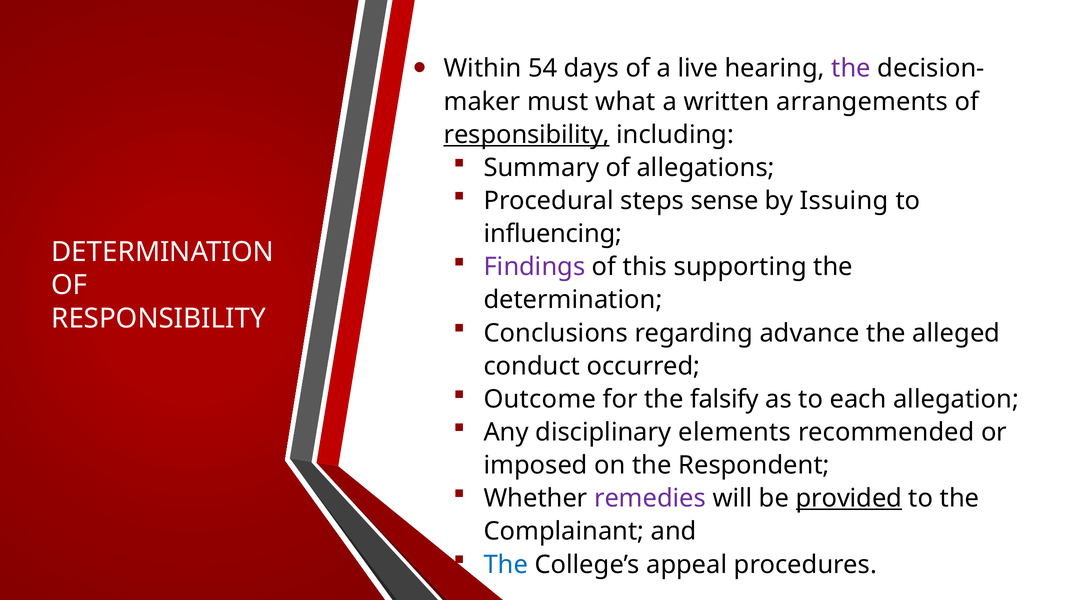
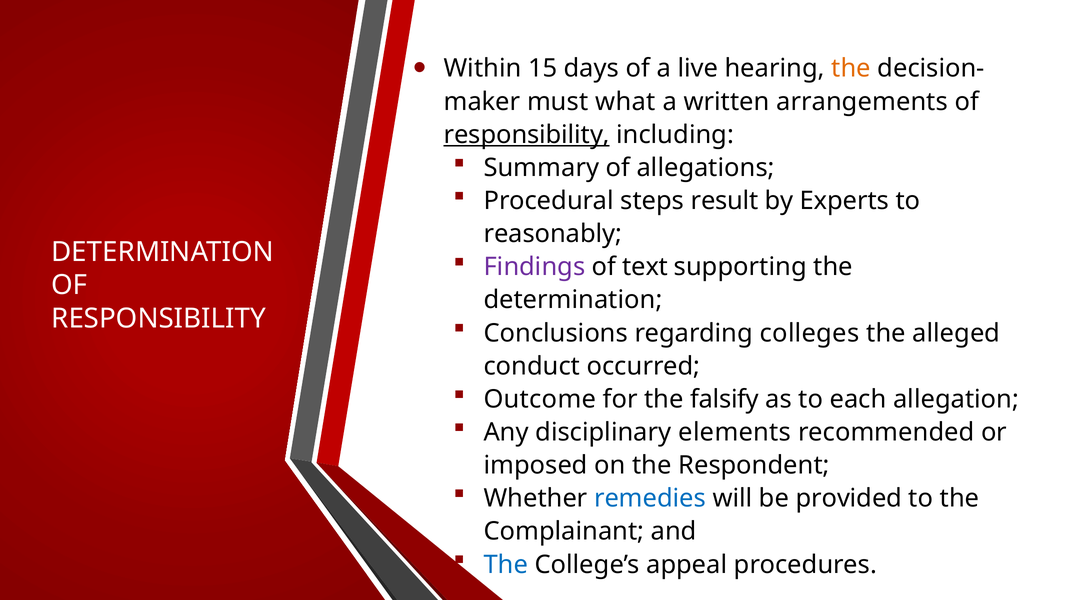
54: 54 -> 15
the at (851, 68) colour: purple -> orange
sense: sense -> result
Issuing: Issuing -> Experts
influencing: influencing -> reasonably
this: this -> text
advance: advance -> colleges
remedies colour: purple -> blue
provided underline: present -> none
